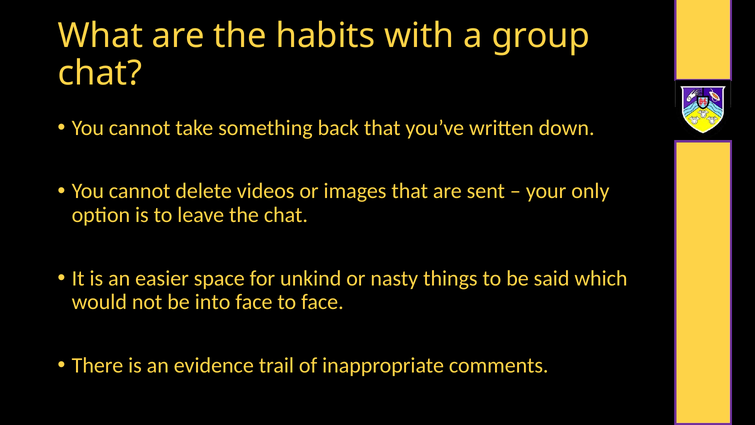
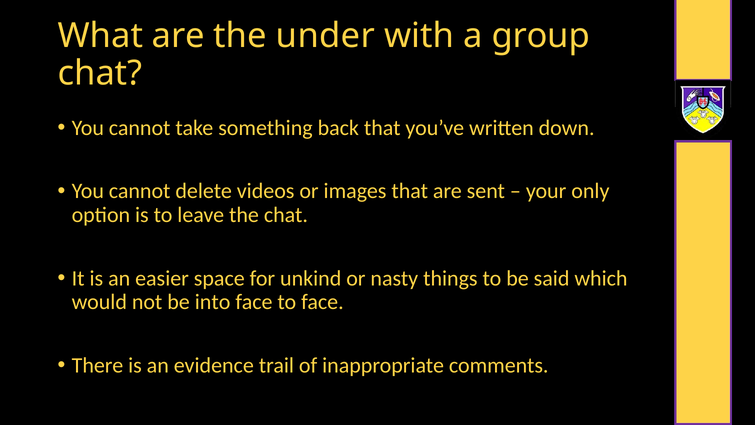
habits: habits -> under
